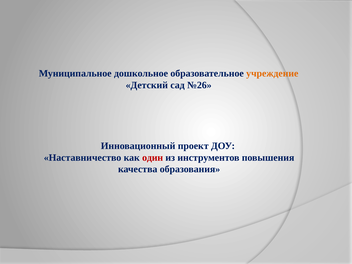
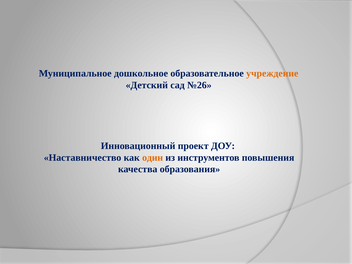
один colour: red -> orange
